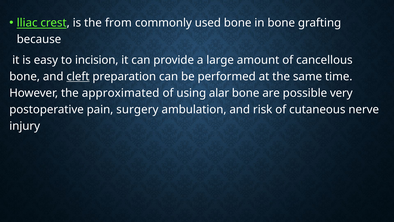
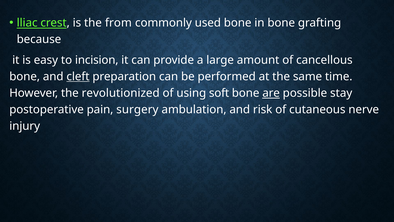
approximated: approximated -> revolutionized
alar: alar -> soft
are underline: none -> present
very: very -> stay
